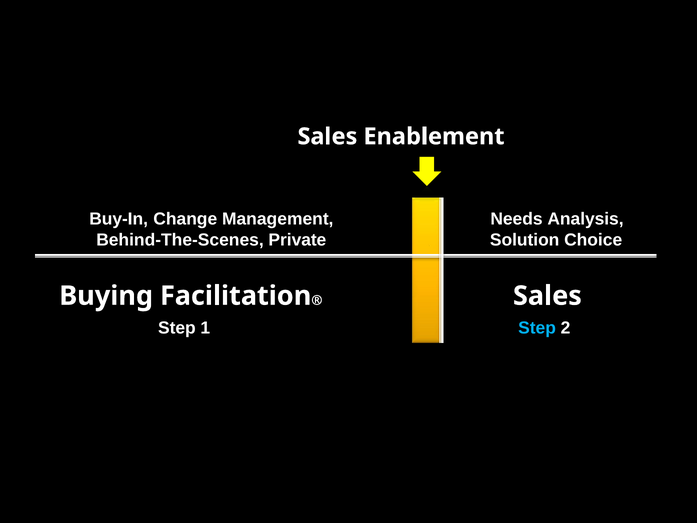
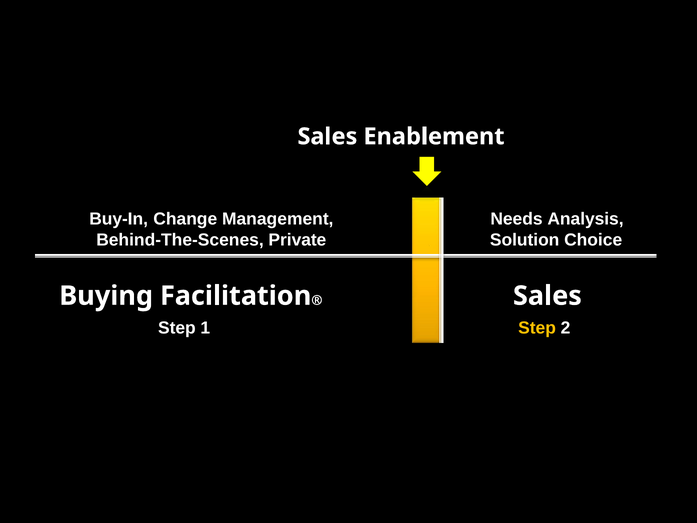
Step at (537, 328) colour: light blue -> yellow
